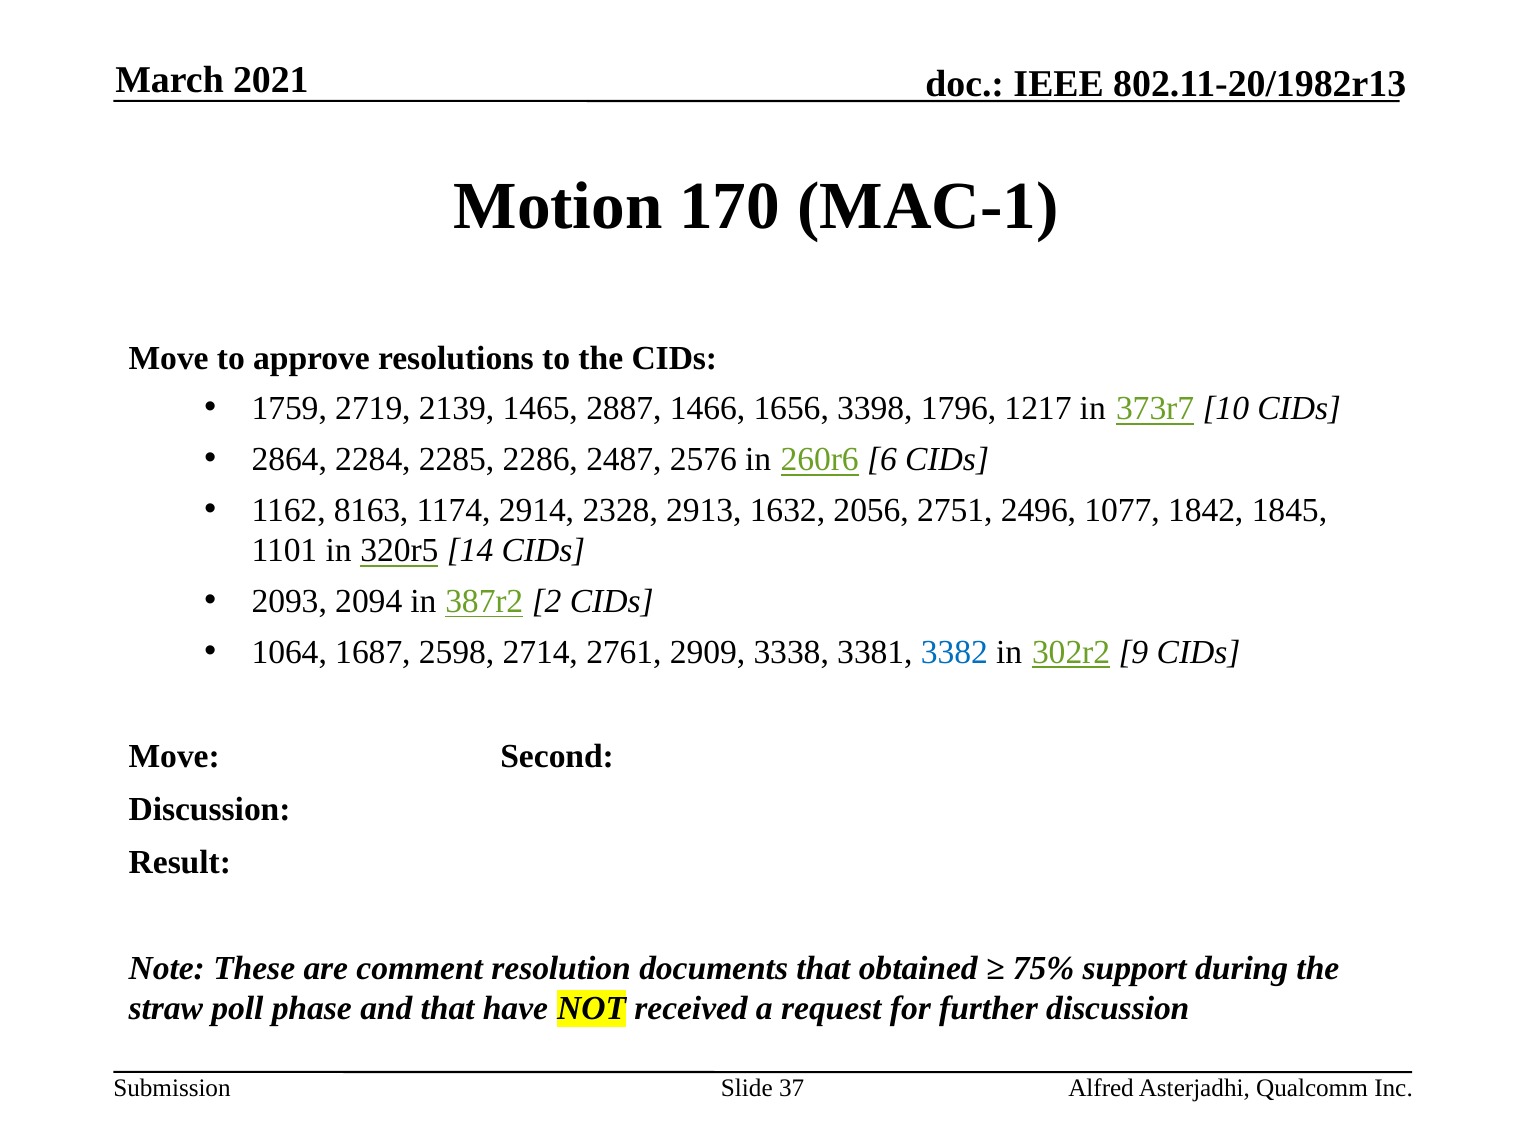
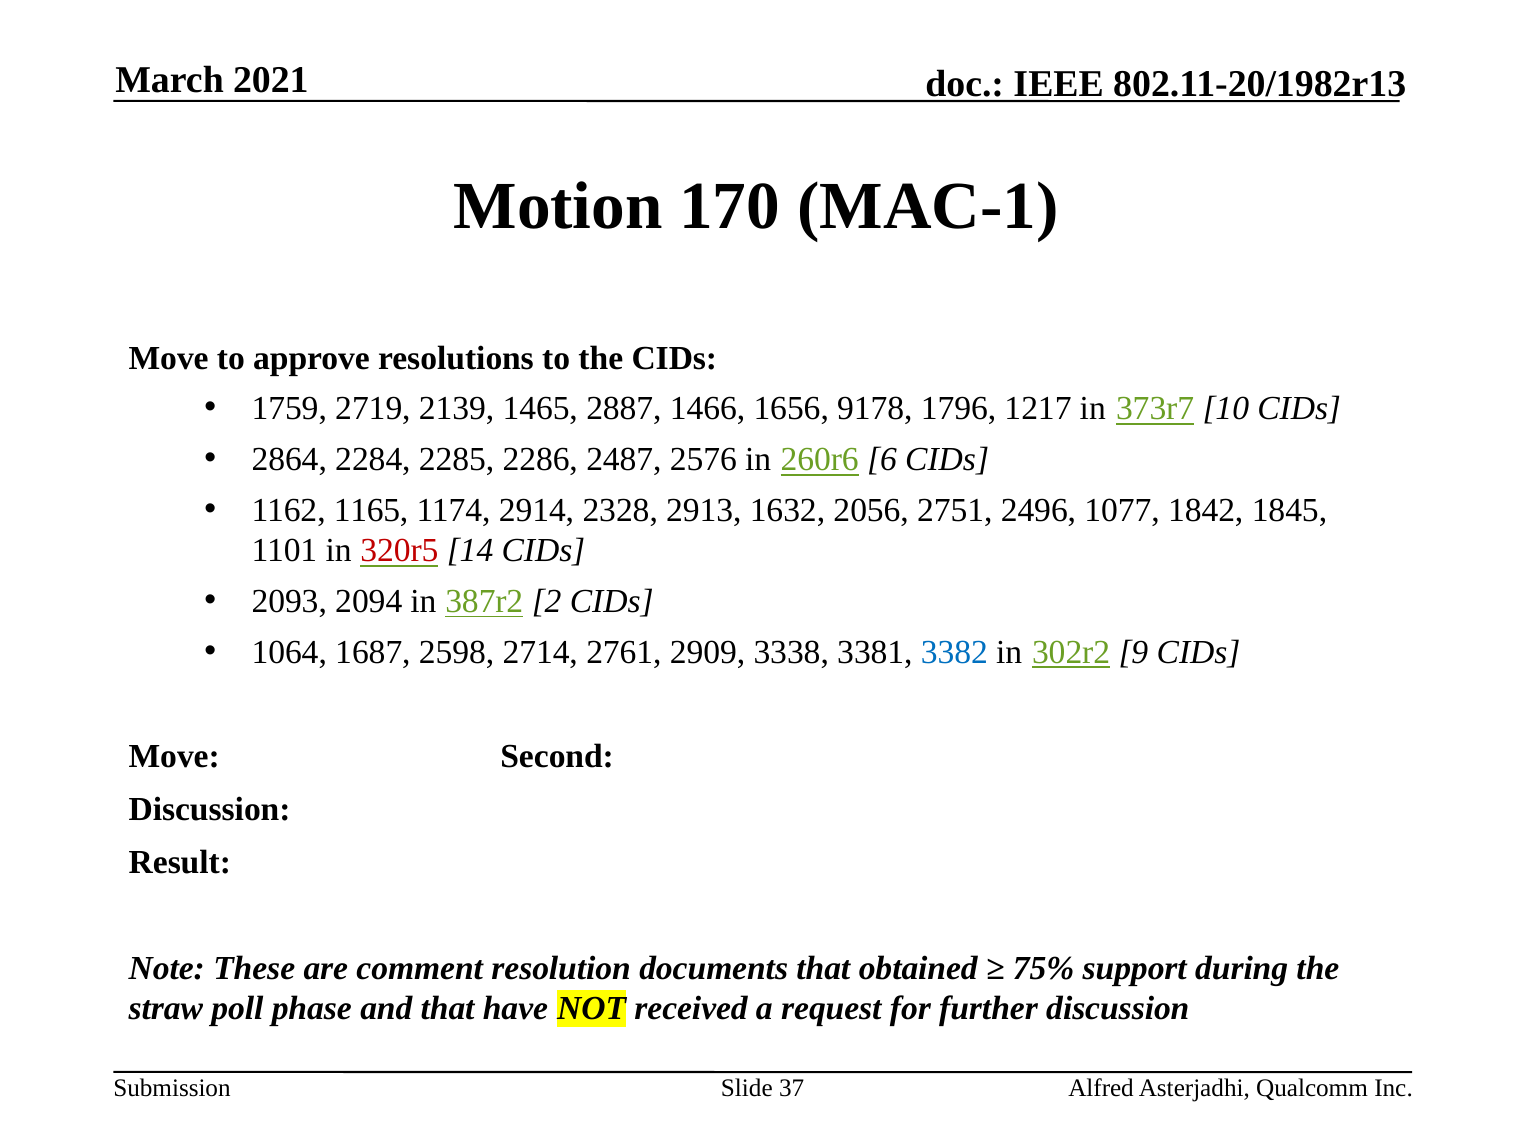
3398: 3398 -> 9178
8163: 8163 -> 1165
320r5 colour: black -> red
